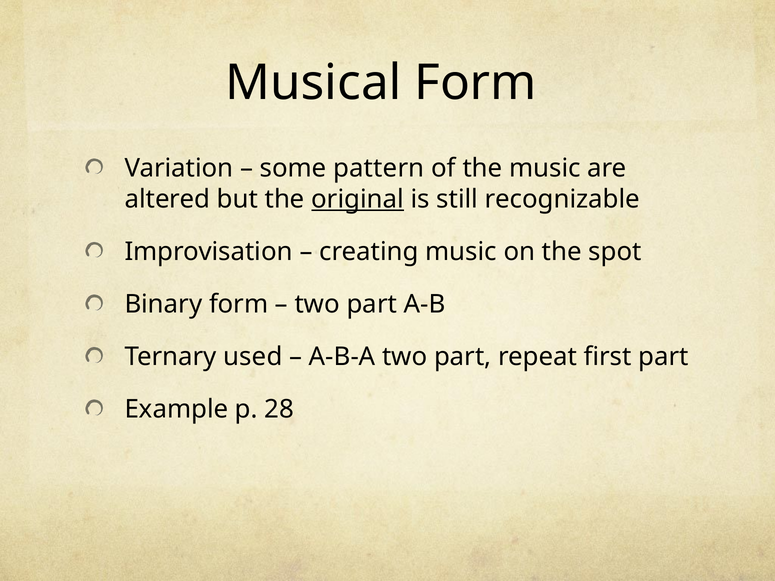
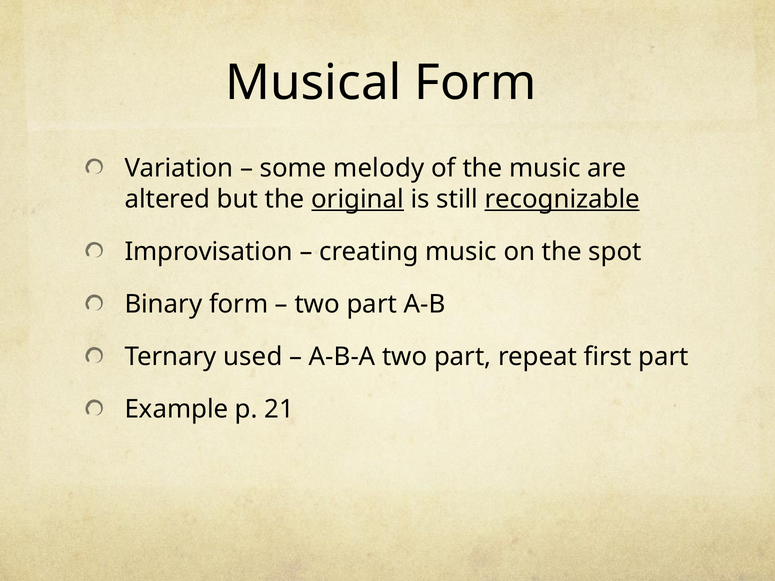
pattern: pattern -> melody
recognizable underline: none -> present
28: 28 -> 21
